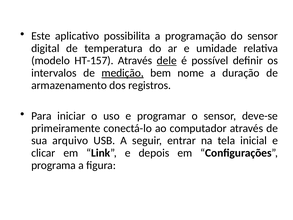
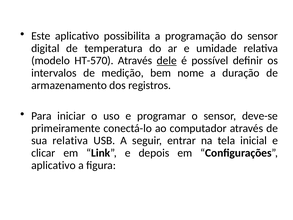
HT-157: HT-157 -> HT-570
medição underline: present -> none
sua arquivo: arquivo -> relativa
programa at (54, 165): programa -> aplicativo
